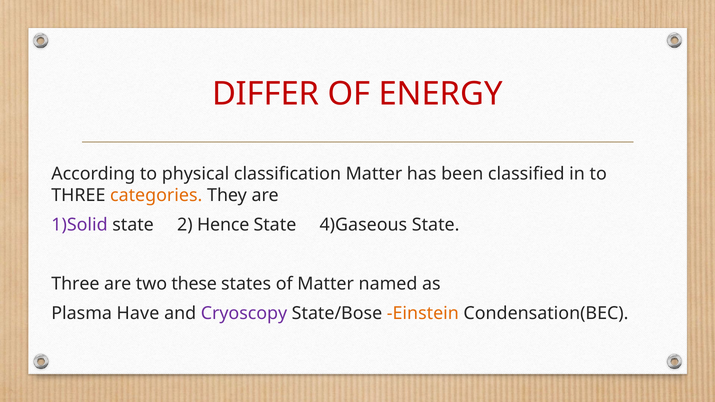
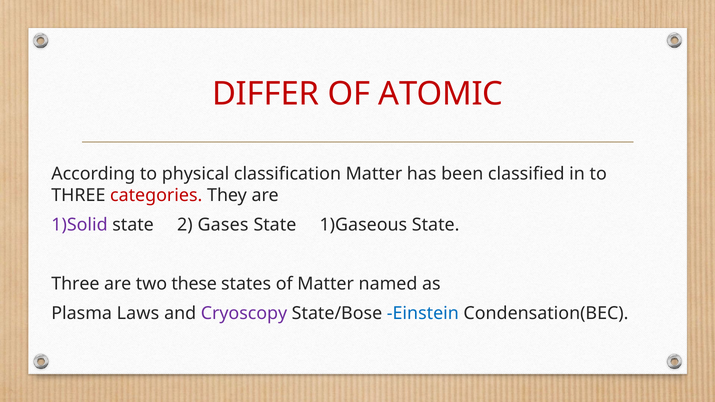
ENERGY: ENERGY -> ATOMIC
categories colour: orange -> red
Hence: Hence -> Gases
4)Gaseous: 4)Gaseous -> 1)Gaseous
Have: Have -> Laws
Einstein colour: orange -> blue
